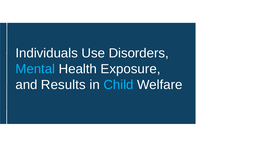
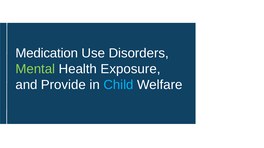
Individuals: Individuals -> Medication
Mental colour: light blue -> light green
Results: Results -> Provide
